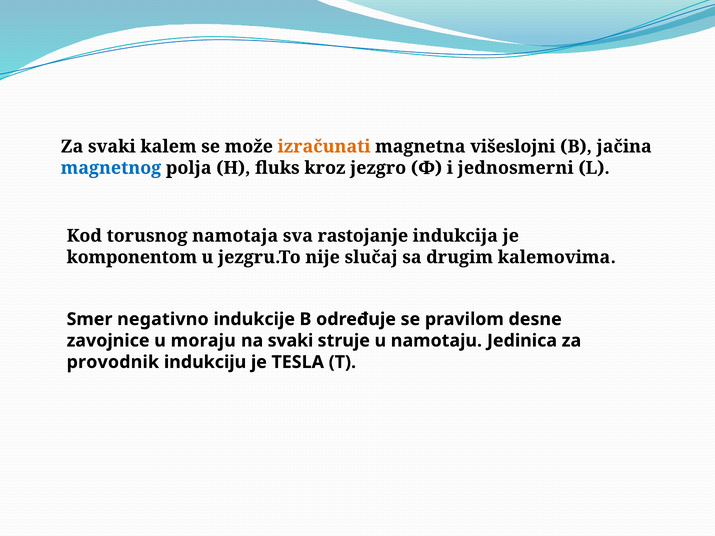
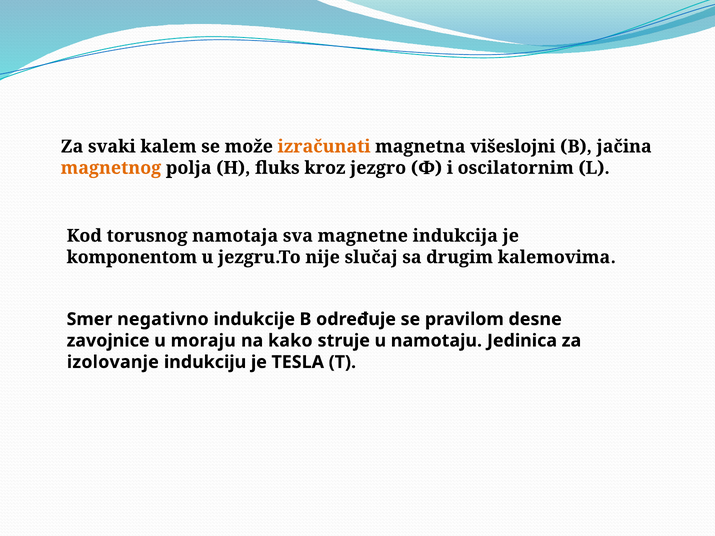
magnetnog colour: blue -> orange
jednosmerni: jednosmerni -> oscilatornim
rastojanje: rastojanje -> magnetne
na svaki: svaki -> kako
provodnik: provodnik -> izolovanje
